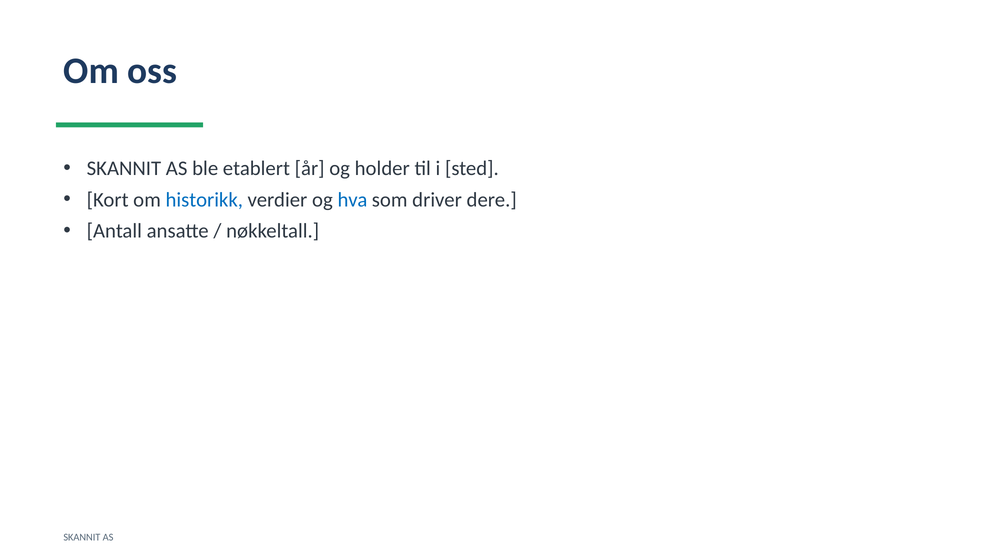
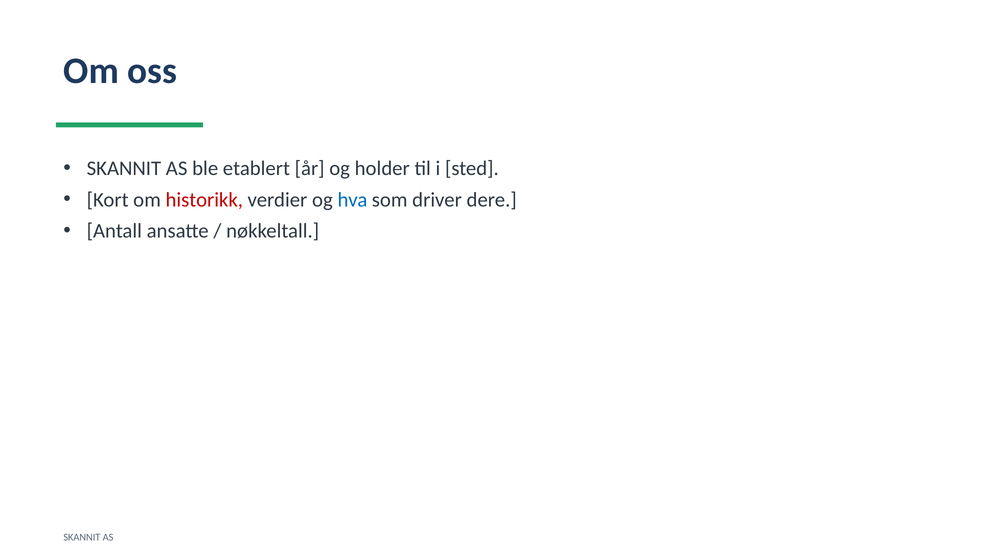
historikk colour: blue -> red
